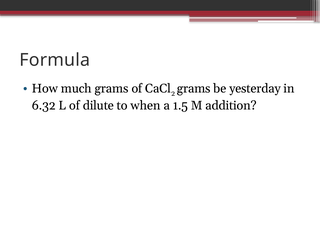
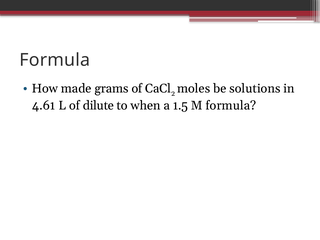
much: much -> made
grams at (194, 89): grams -> moles
yesterday: yesterday -> solutions
6.32: 6.32 -> 4.61
M addition: addition -> formula
